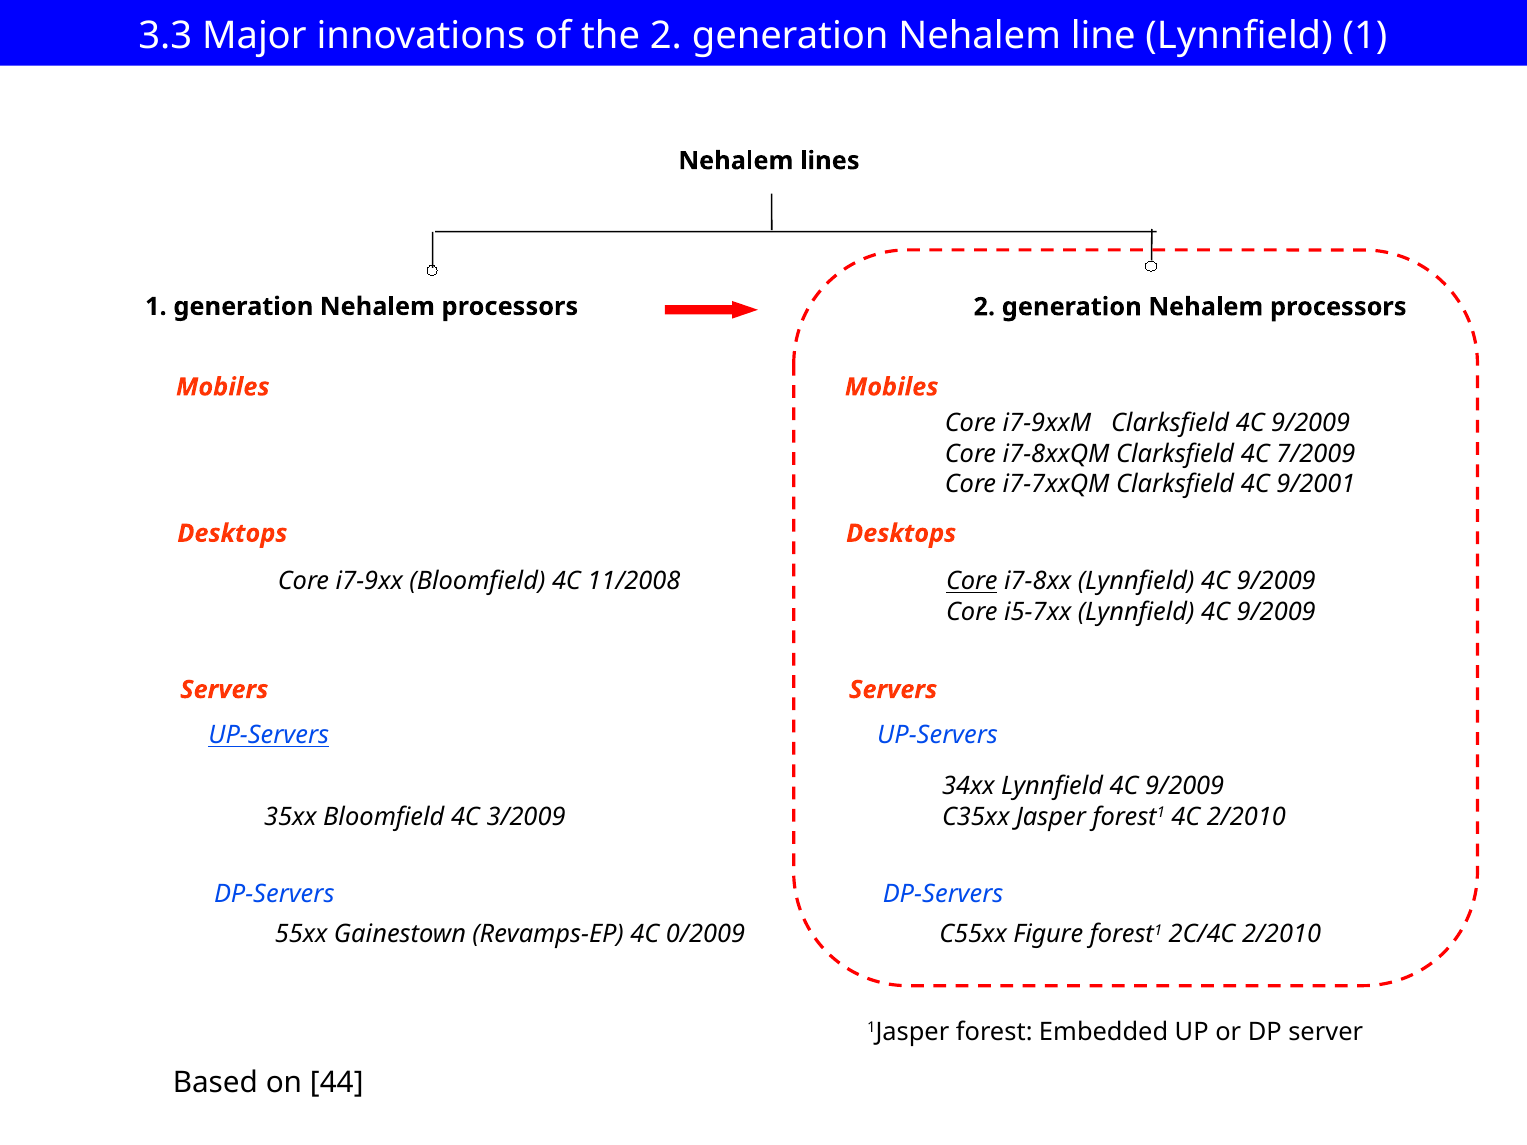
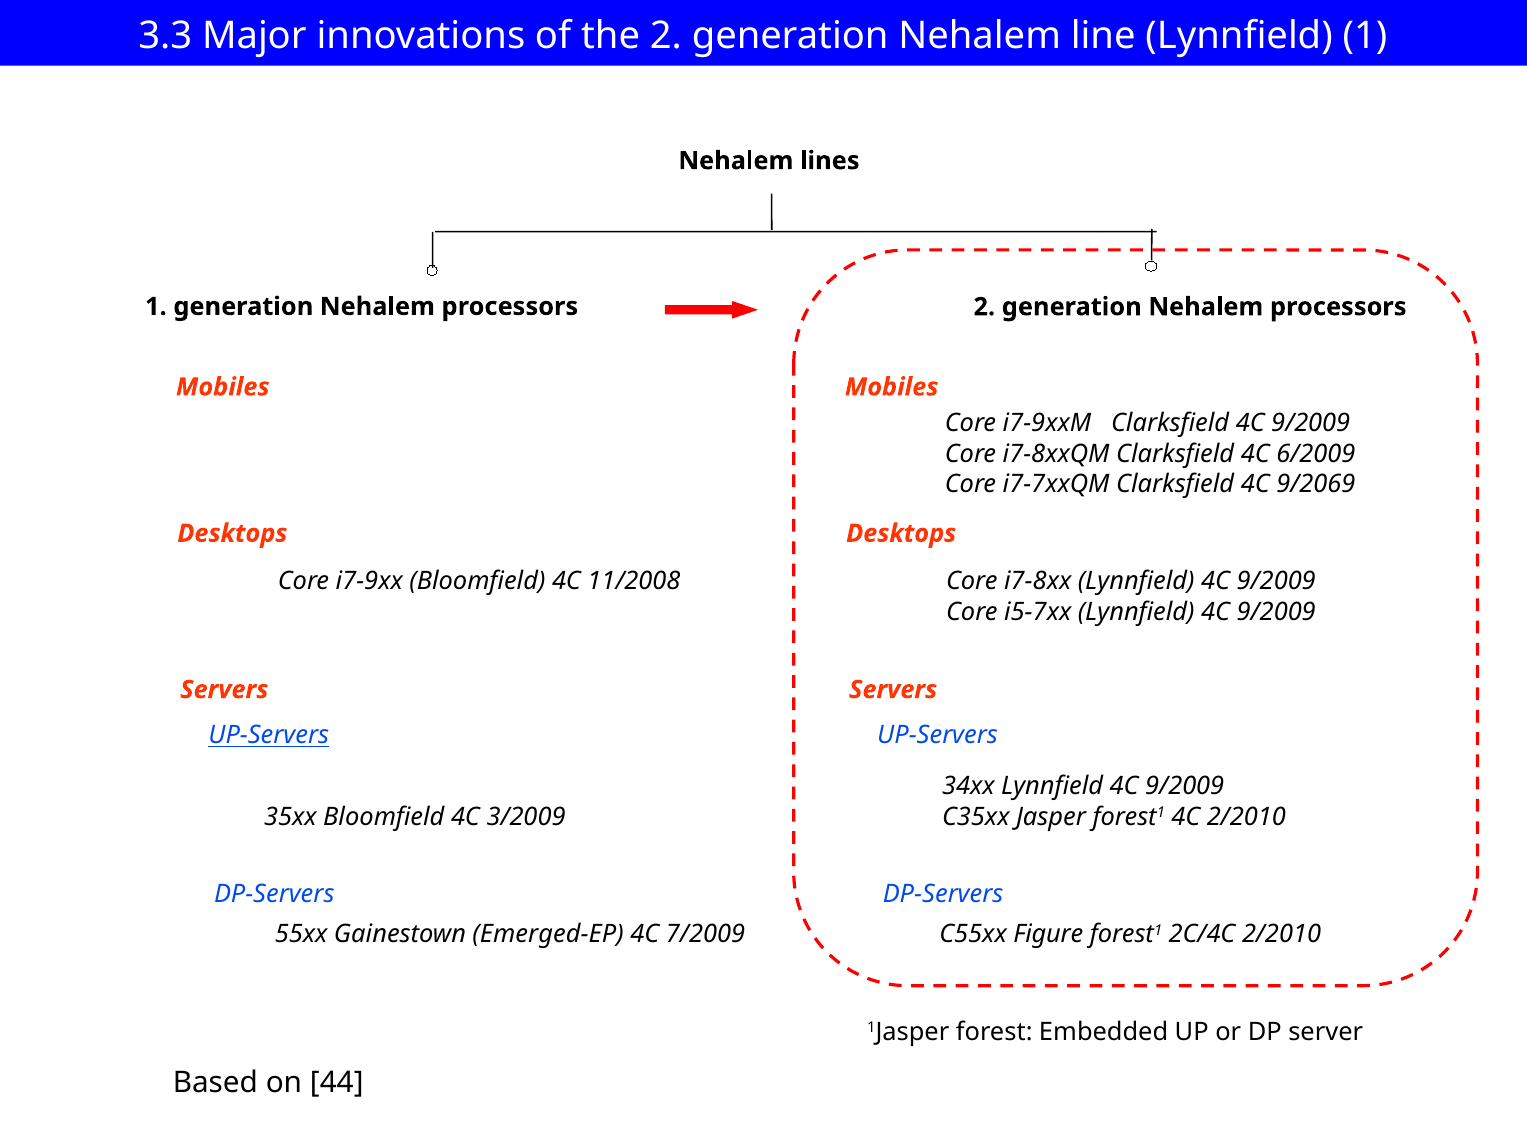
7/2009: 7/2009 -> 6/2009
9/2001: 9/2001 -> 9/2069
Core at (972, 581) underline: present -> none
Revamps-EP: Revamps-EP -> Emerged-EP
0/2009: 0/2009 -> 7/2009
